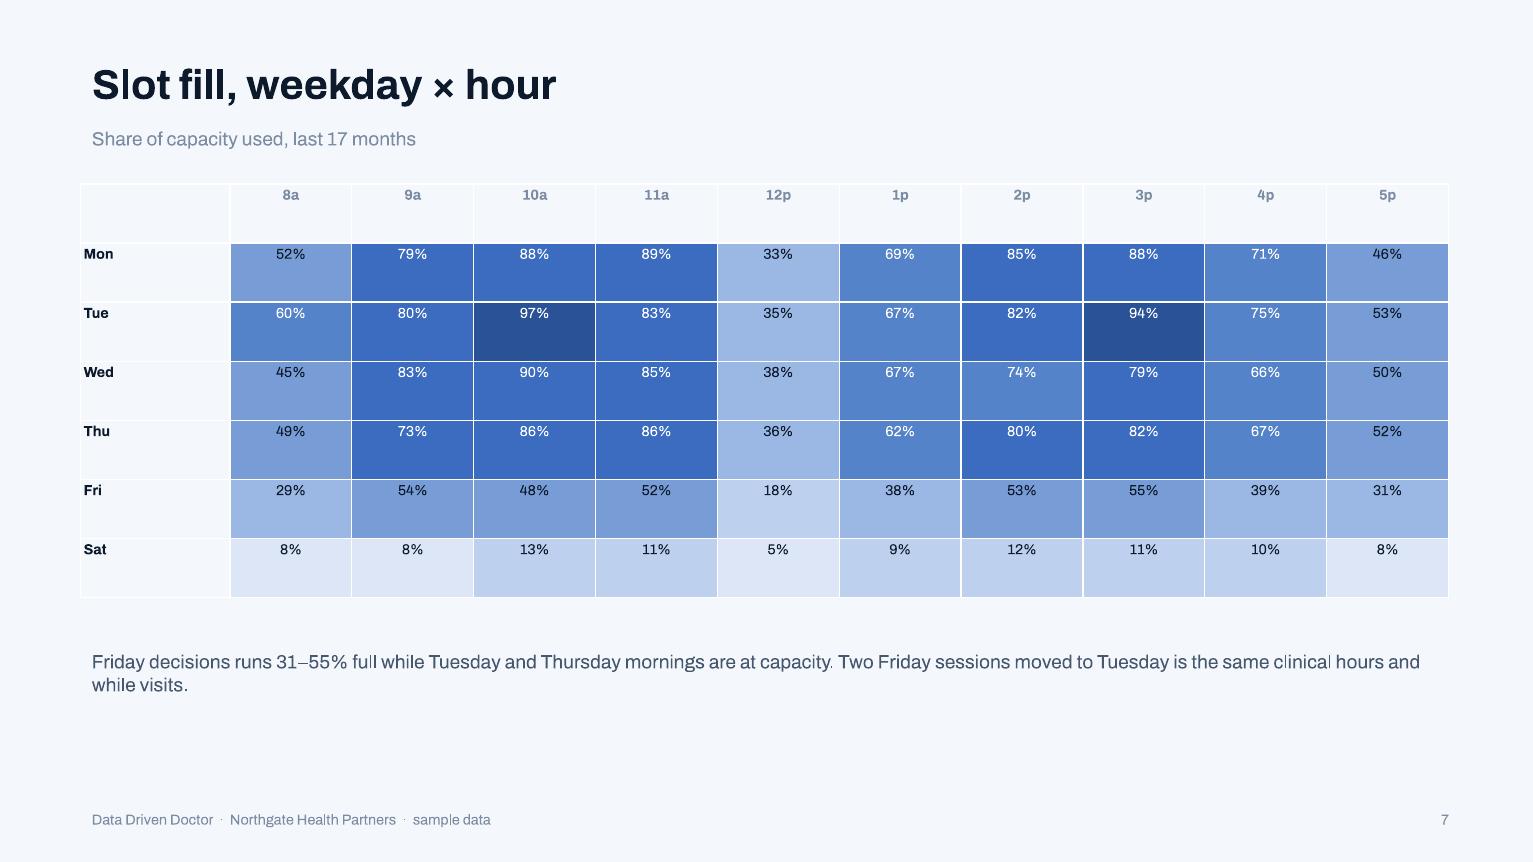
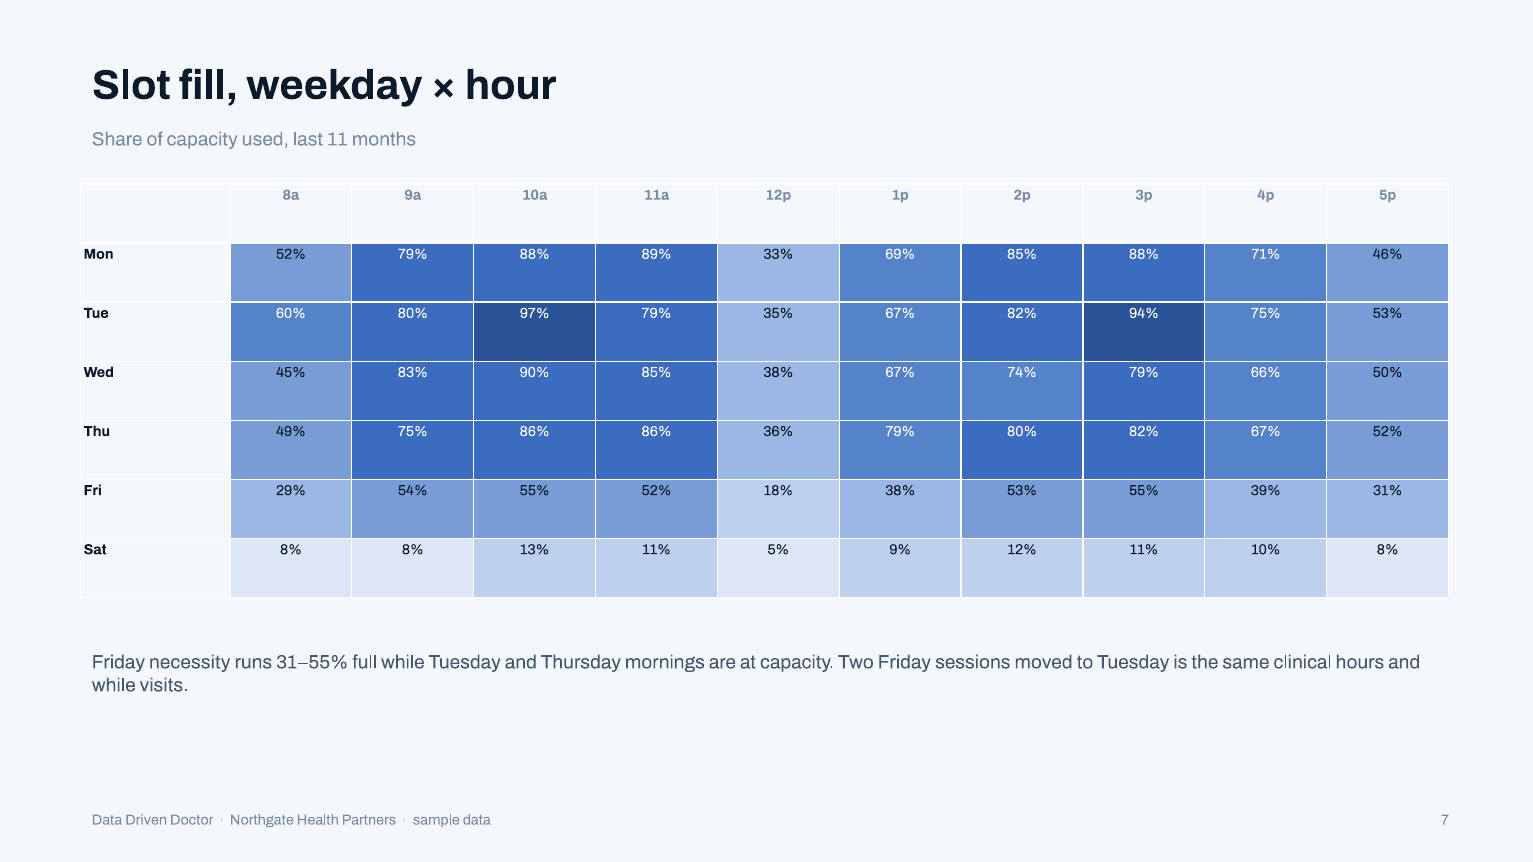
17: 17 -> 11
97% 83%: 83% -> 79%
49% 73%: 73% -> 75%
36% 62%: 62% -> 79%
54% 48%: 48% -> 55%
decisions: decisions -> necessity
